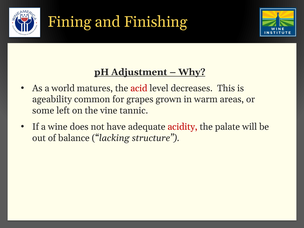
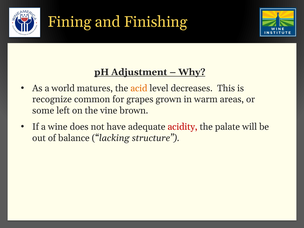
acid colour: red -> orange
ageability: ageability -> recognize
tannic: tannic -> brown
